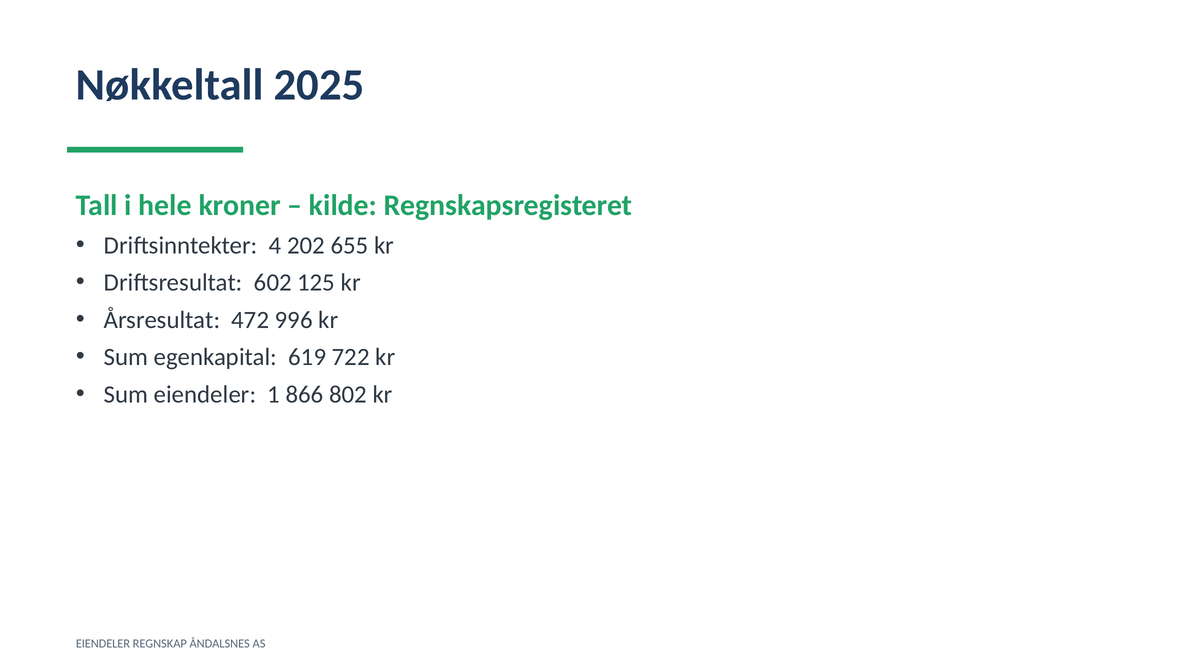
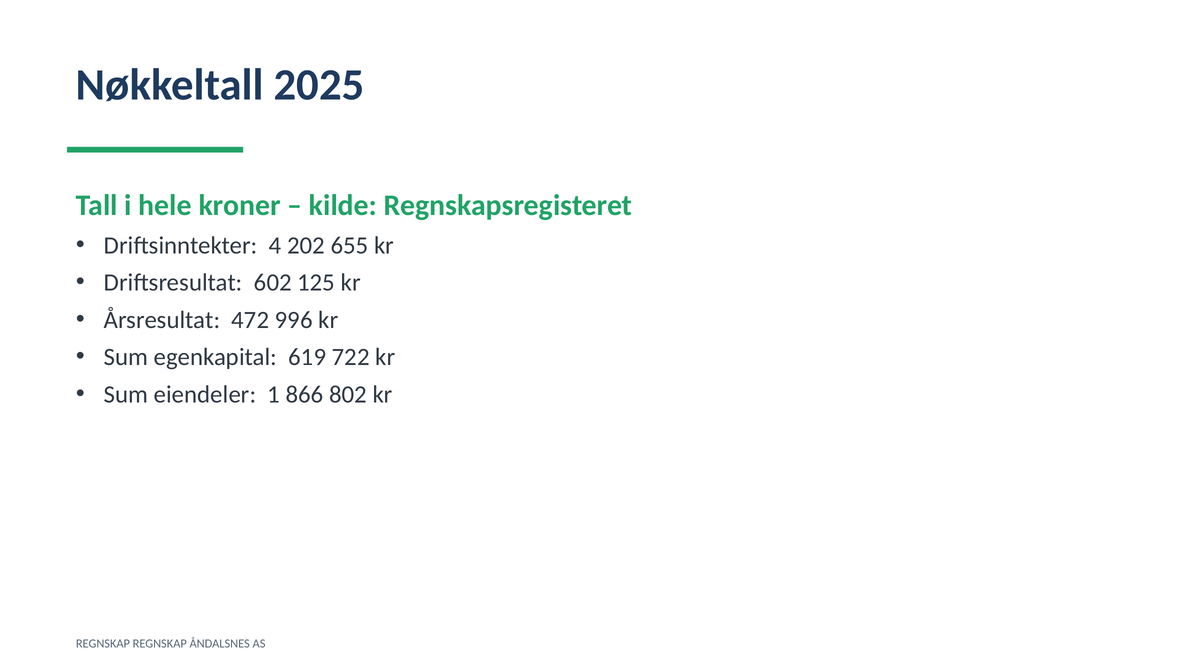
EIENDELER at (103, 644): EIENDELER -> REGNSKAP
